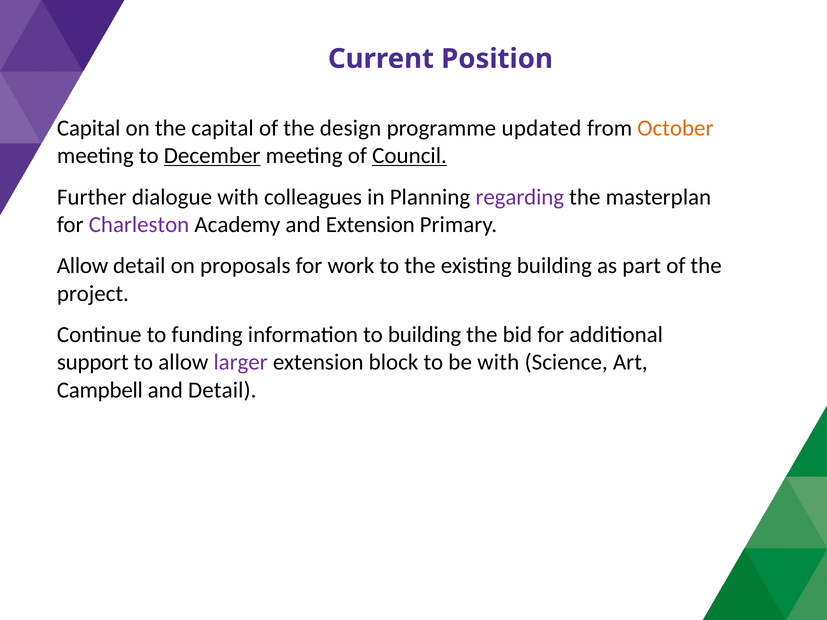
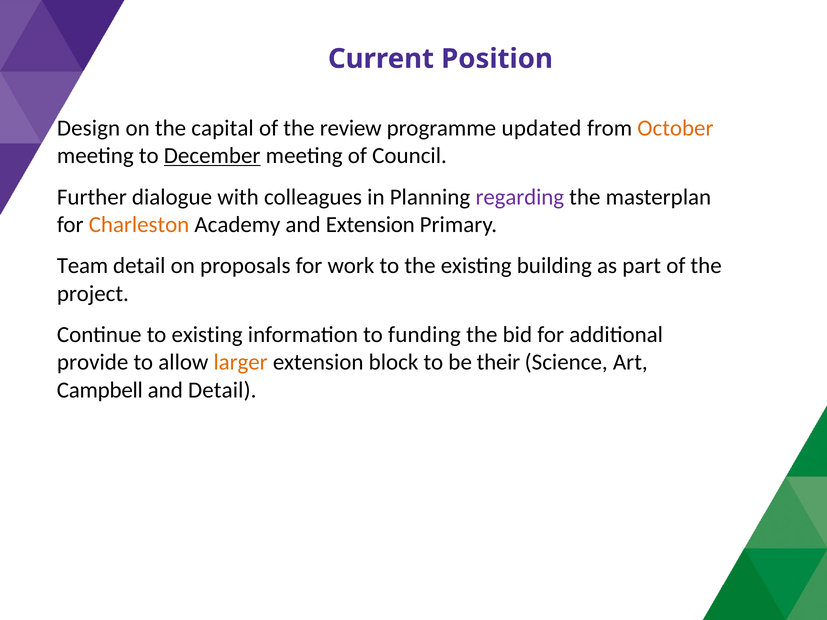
Capital at (89, 128): Capital -> Design
design: design -> review
Council underline: present -> none
Charleston colour: purple -> orange
Allow at (82, 266): Allow -> Team
to funding: funding -> existing
to building: building -> funding
support: support -> provide
larger colour: purple -> orange
be with: with -> their
